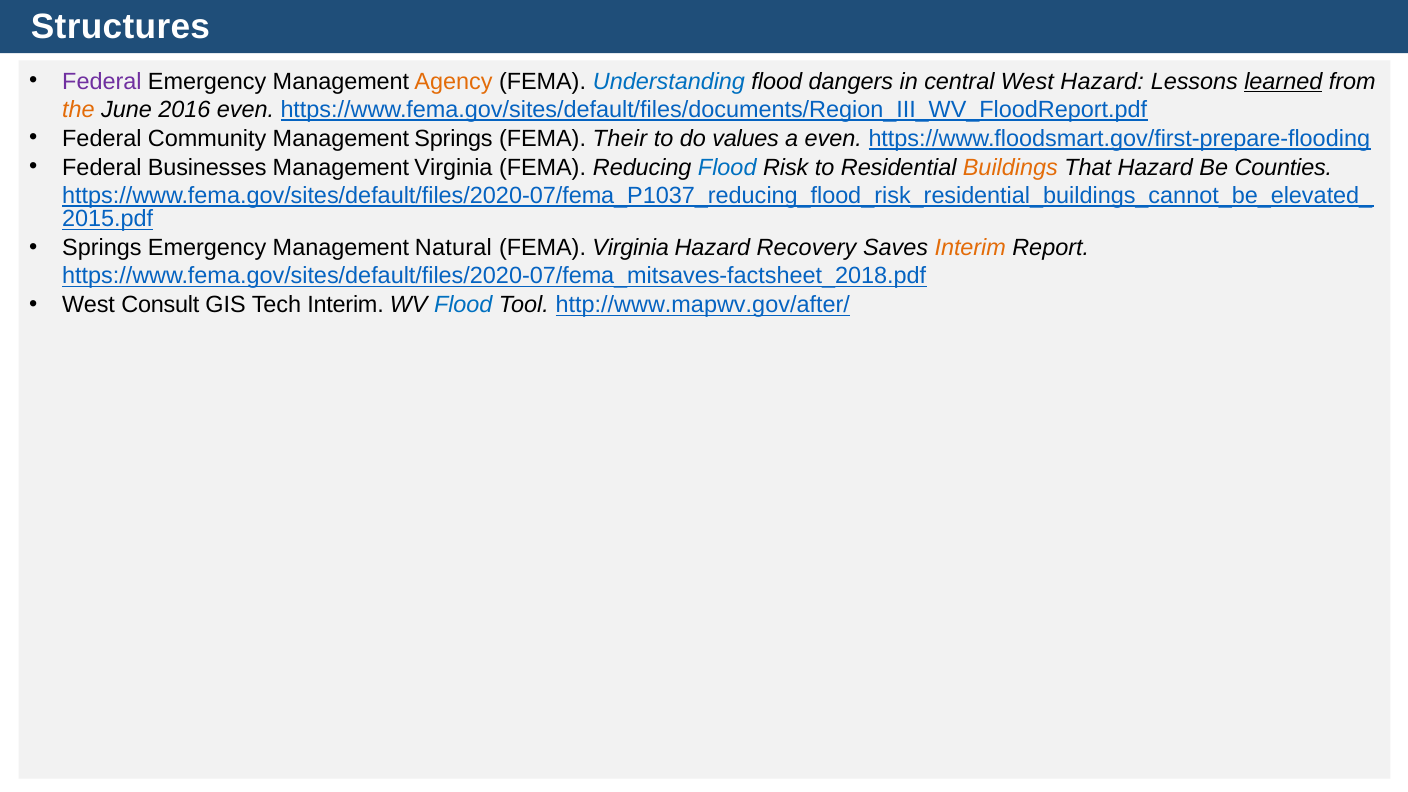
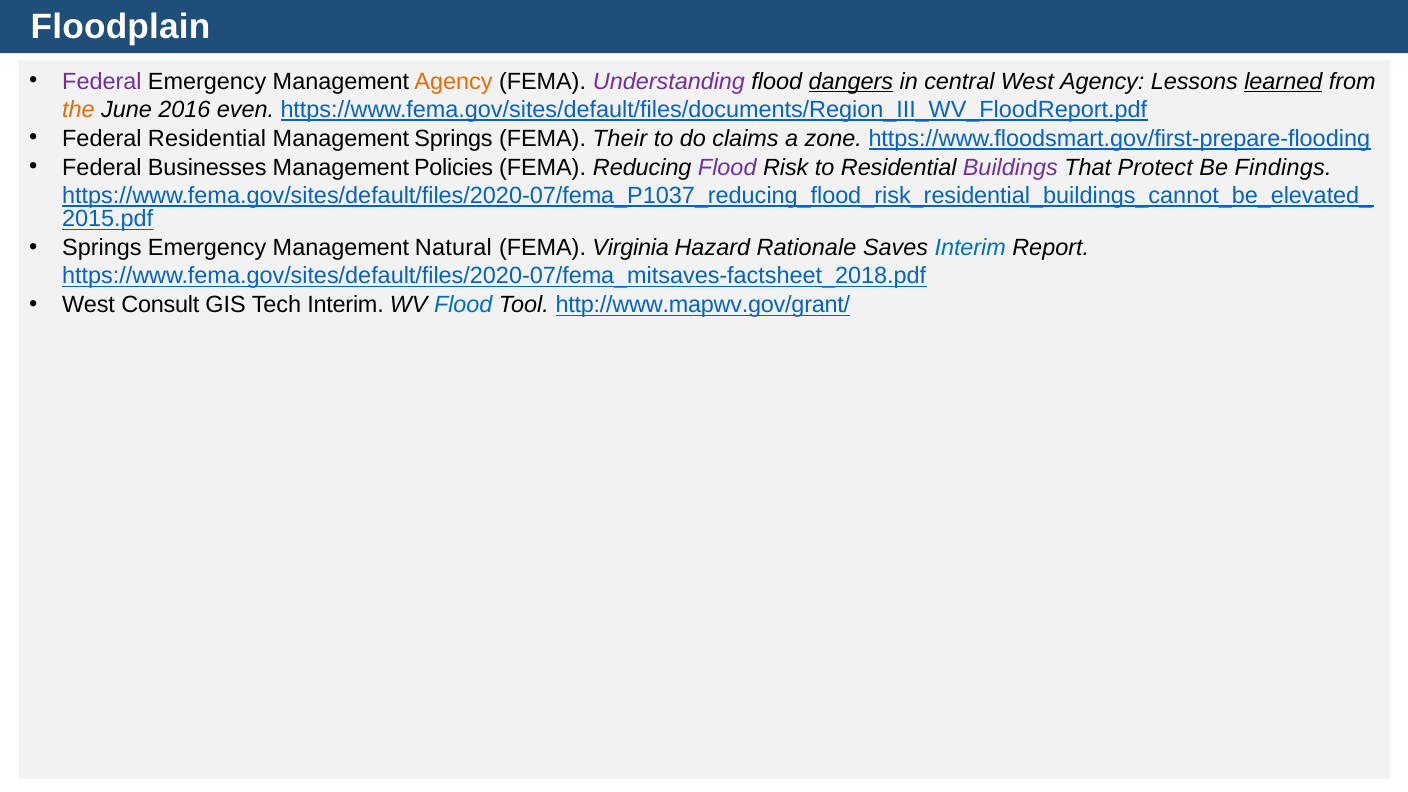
Structures: Structures -> Floodplain
Understanding colour: blue -> purple
dangers underline: none -> present
West Hazard: Hazard -> Agency
Federal Community: Community -> Residential
values: values -> claims
a even: even -> zone
Management Virginia: Virginia -> Policies
Flood at (727, 167) colour: blue -> purple
Buildings colour: orange -> purple
That Hazard: Hazard -> Protect
Counties: Counties -> Findings
Recovery: Recovery -> Rationale
Interim at (970, 248) colour: orange -> blue
http://www.mapwv.gov/after/: http://www.mapwv.gov/after/ -> http://www.mapwv.gov/grant/
